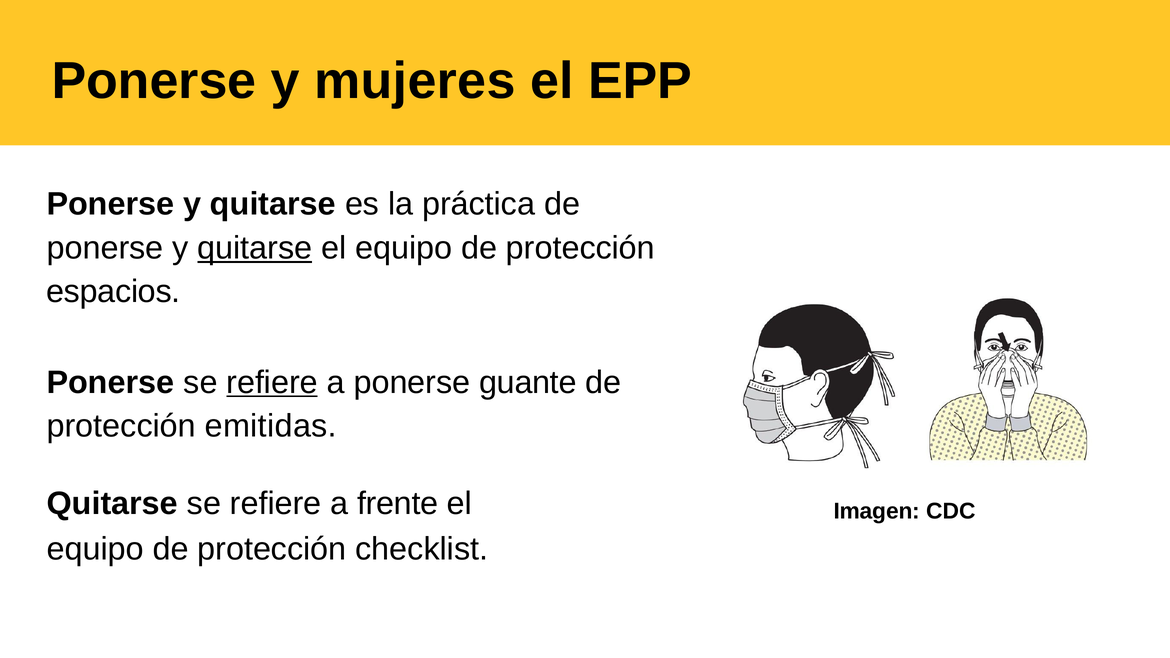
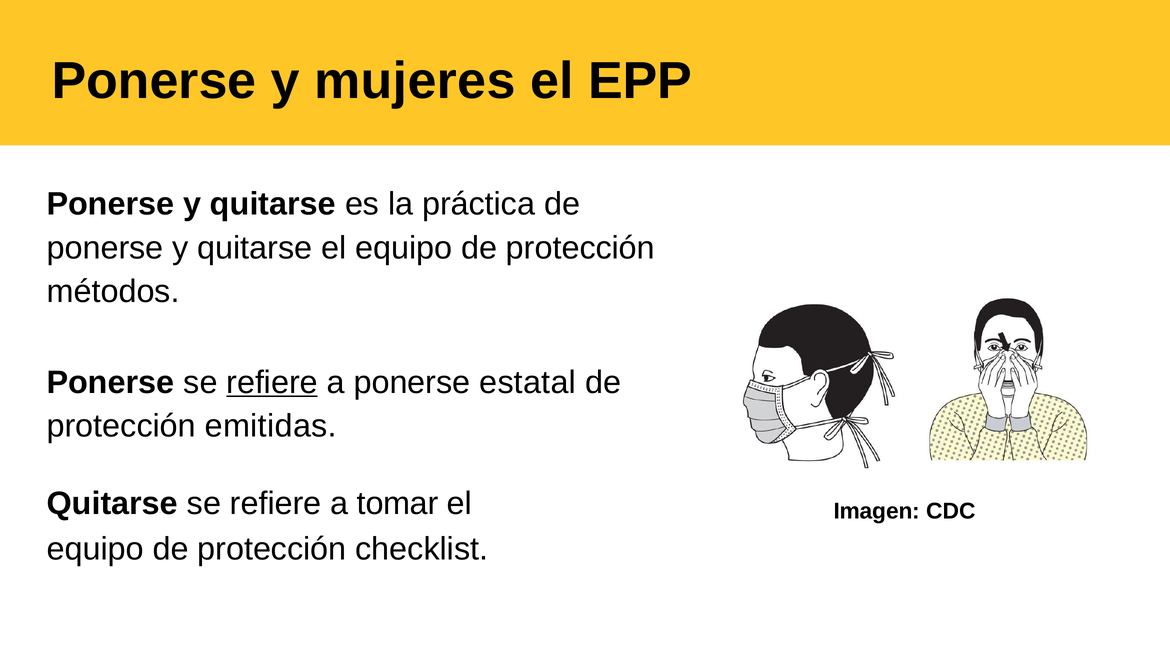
quitarse at (255, 248) underline: present -> none
espacios: espacios -> métodos
guante: guante -> estatal
frente: frente -> tomar
